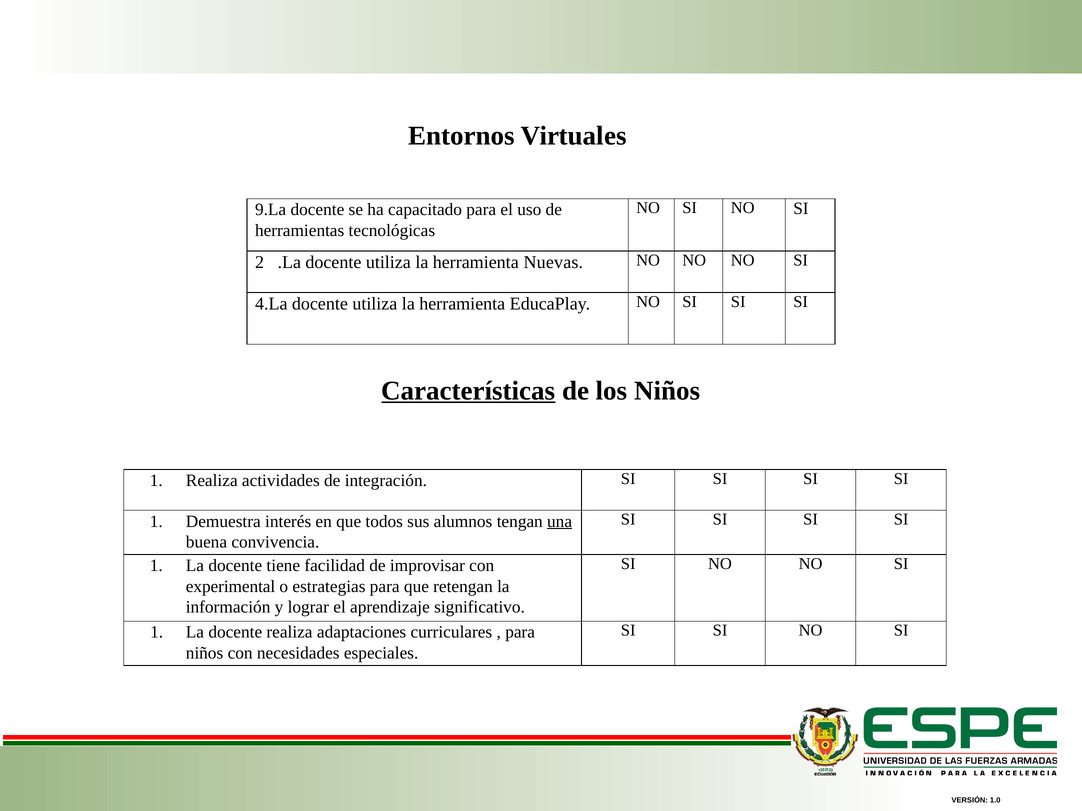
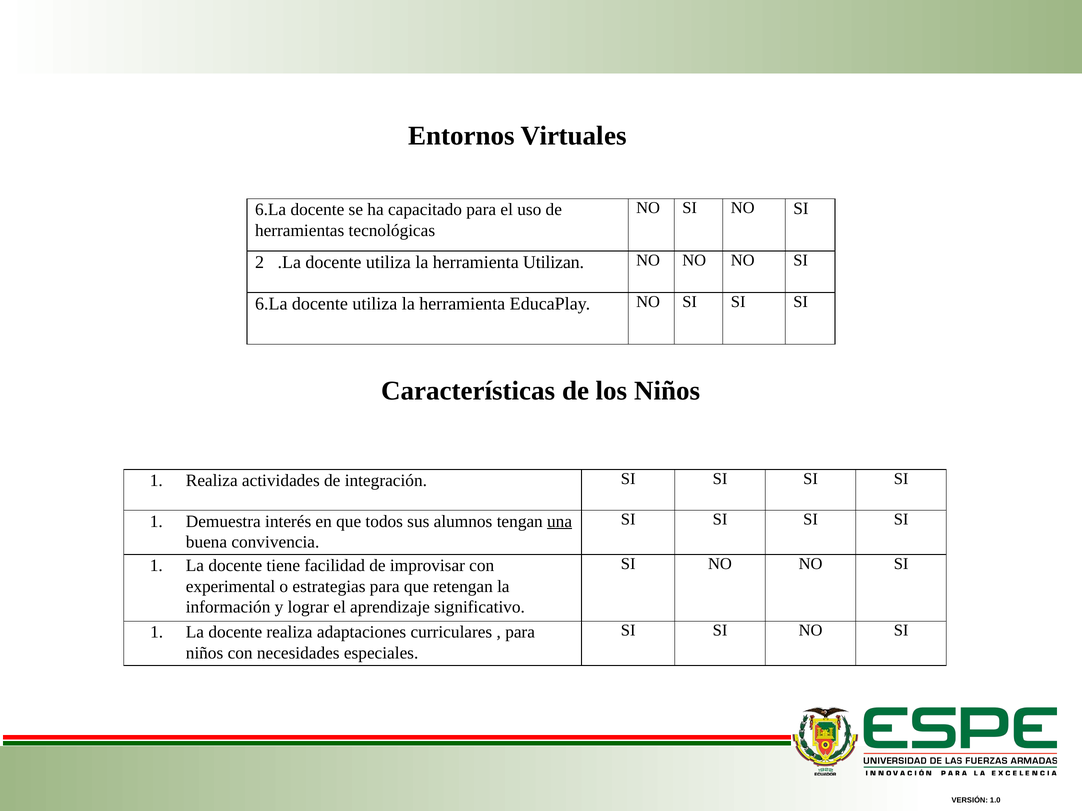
9.La at (271, 210): 9.La -> 6.La
Nuevas: Nuevas -> Utilizan
4.La at (271, 304): 4.La -> 6.La
Características underline: present -> none
